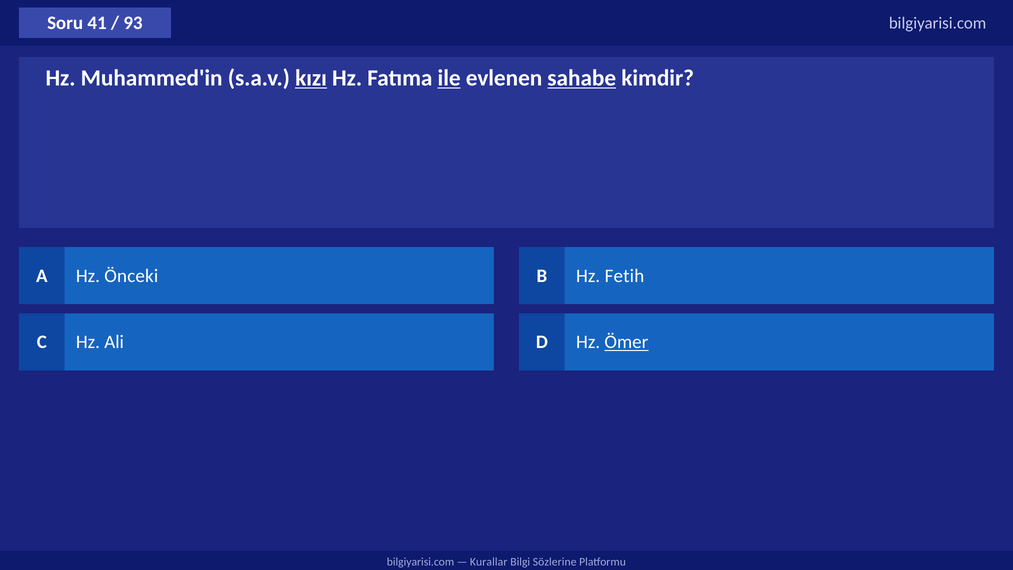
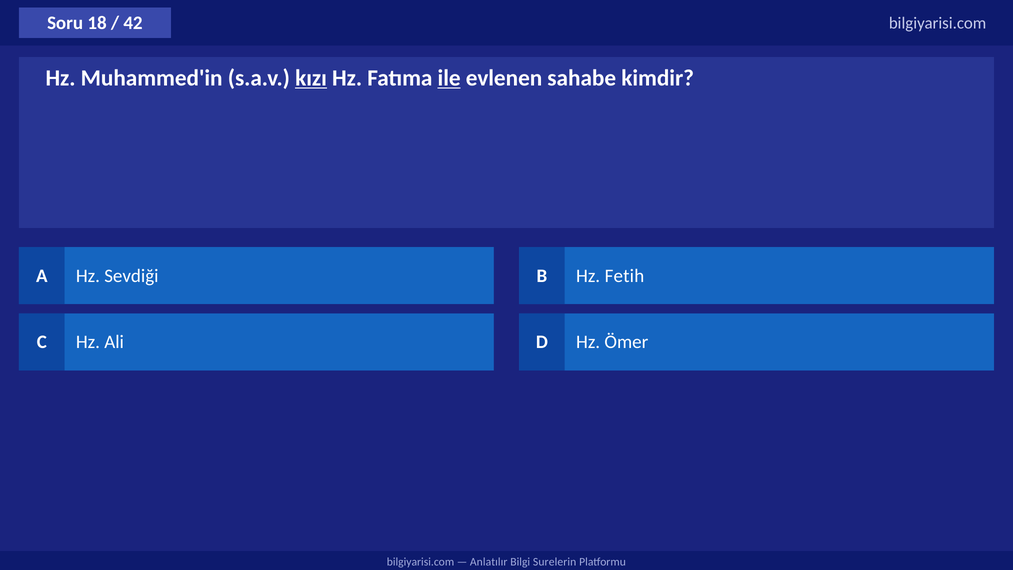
41: 41 -> 18
93: 93 -> 42
sahabe underline: present -> none
Önceki: Önceki -> Sevdiği
Ömer underline: present -> none
Kurallar: Kurallar -> Anlatılır
Sözlerine: Sözlerine -> Surelerin
